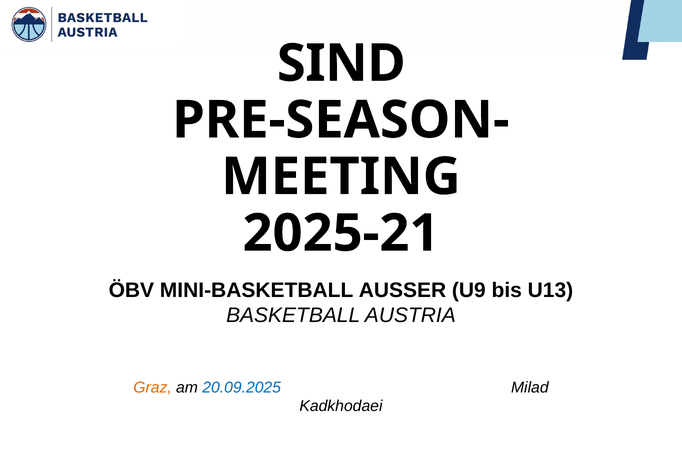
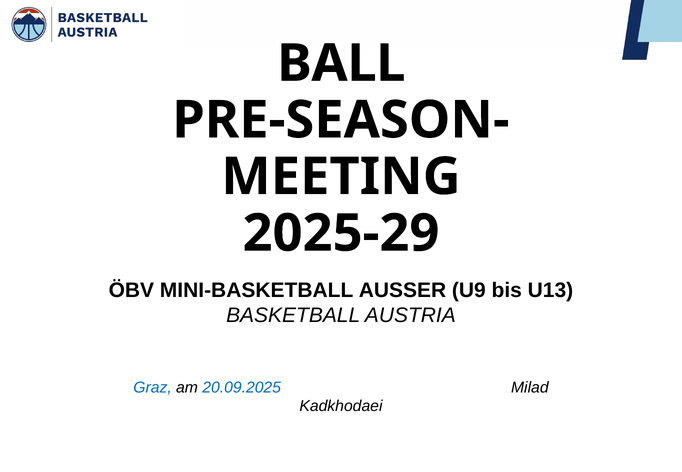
SIND: SIND -> BALL
2025-21: 2025-21 -> 2025-29
Graz colour: orange -> blue
